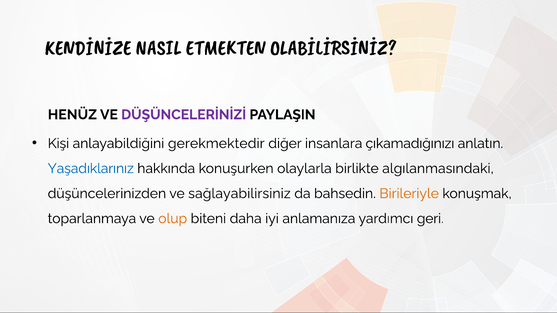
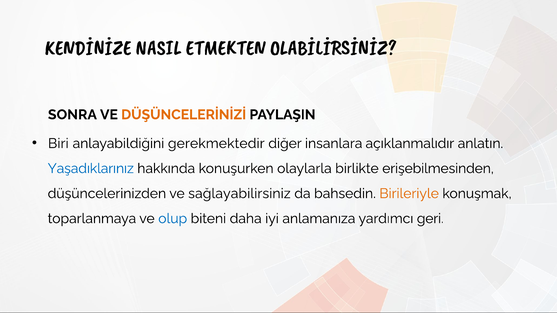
HENÜZ: HENÜZ -> SONRA
DÜŞÜNCELERİNİZİ colour: purple -> orange
Kişi: Kişi -> Biri
çıkamadığınızı: çıkamadığınızı -> açıklanmalıdır
algılanmasındaki: algılanmasındaki -> erişebilmesinden
olup colour: orange -> blue
